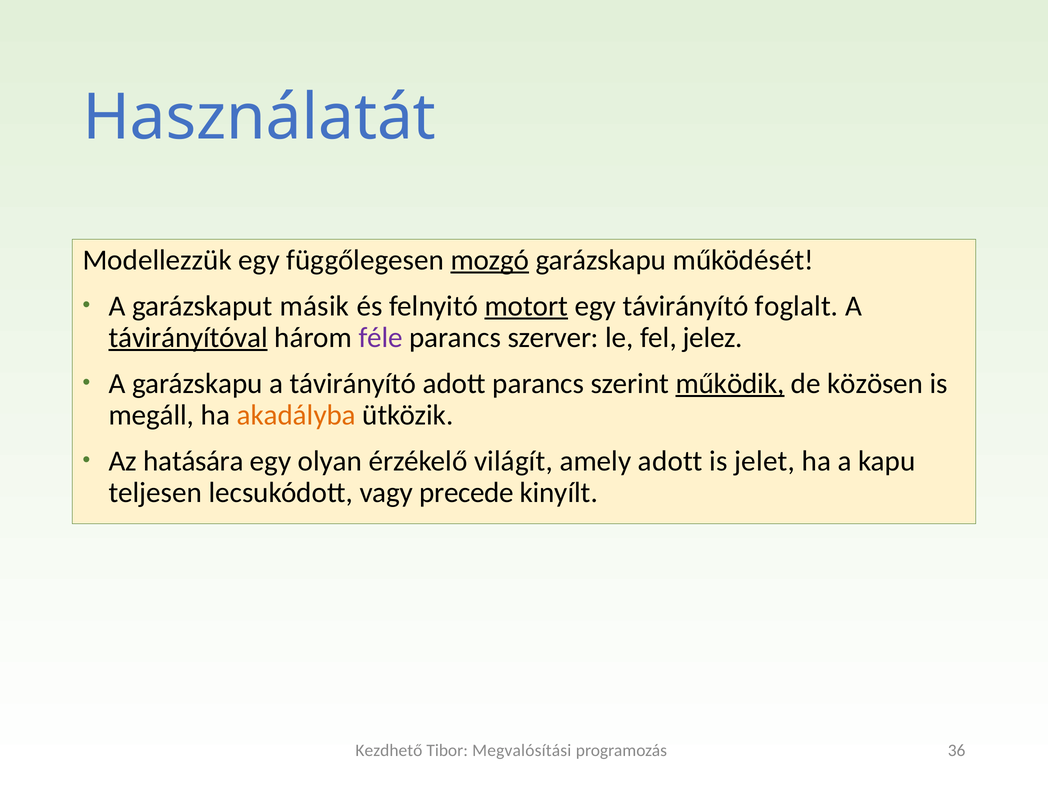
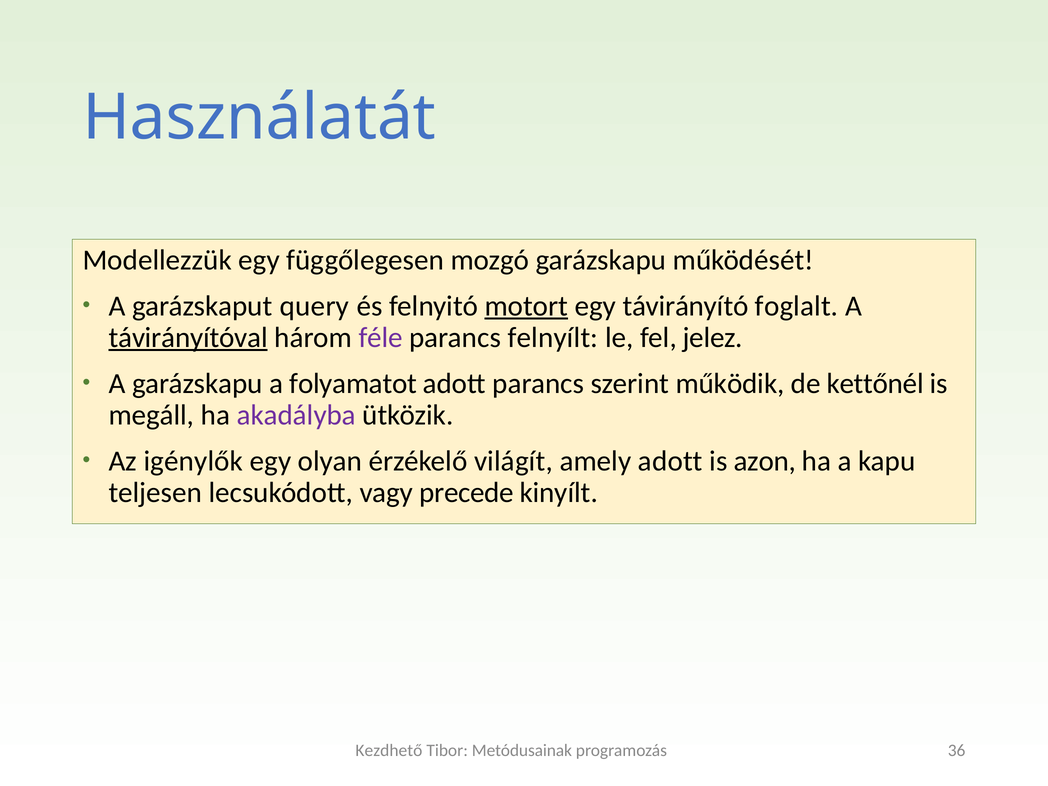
mozgó underline: present -> none
másik: másik -> query
szerver: szerver -> felnyílt
a távirányító: távirányító -> folyamatot
működik underline: present -> none
közösen: közösen -> kettőnél
akadályba colour: orange -> purple
hatására: hatására -> igénylők
jelet: jelet -> azon
Megvalósítási: Megvalósítási -> Metódusainak
